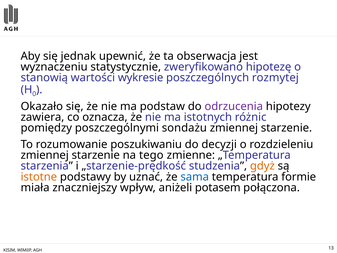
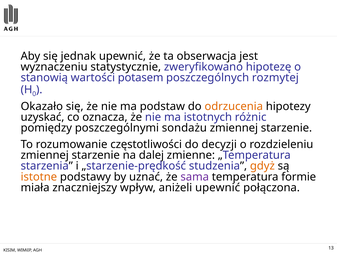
wykresie: wykresie -> potasem
odrzucenia colour: purple -> orange
zawiera: zawiera -> uzyskać
poszukiwaniu: poszukiwaniu -> częstotliwości
tego: tego -> dalej
sama colour: blue -> purple
aniżeli potasem: potasem -> upewnić
